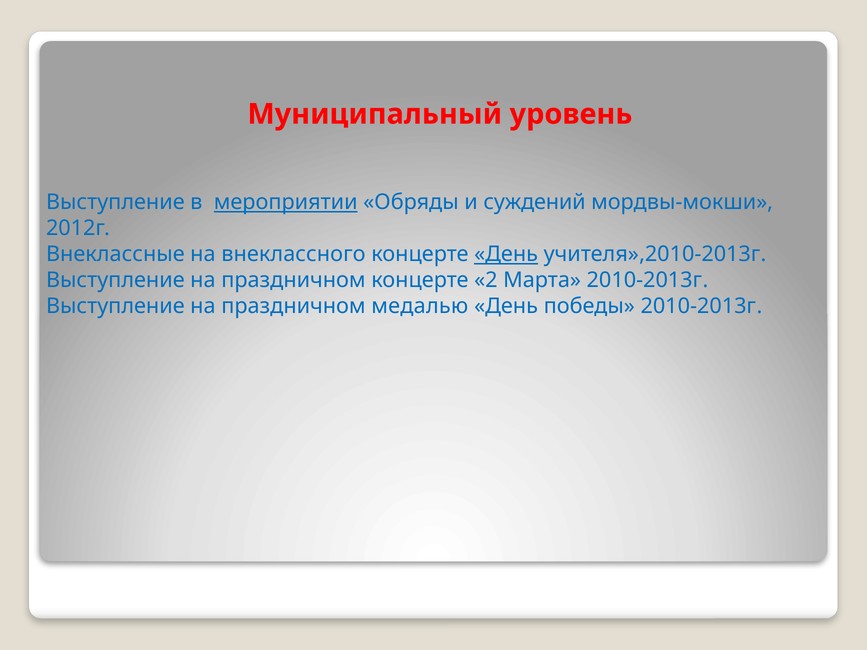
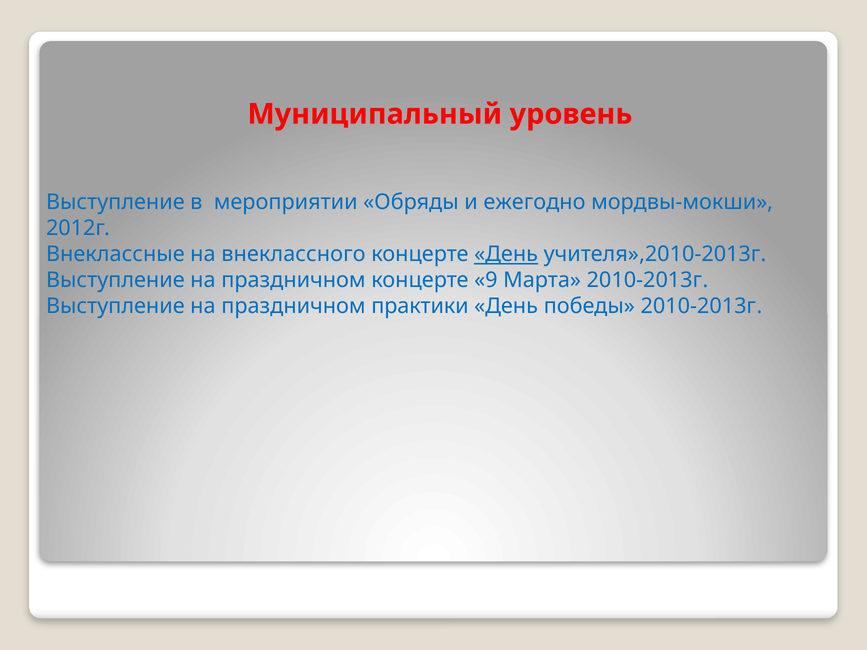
мероприятии underline: present -> none
суждений: суждений -> ежегодно
2: 2 -> 9
медалью: медалью -> практики
